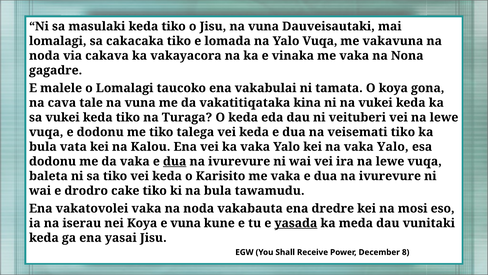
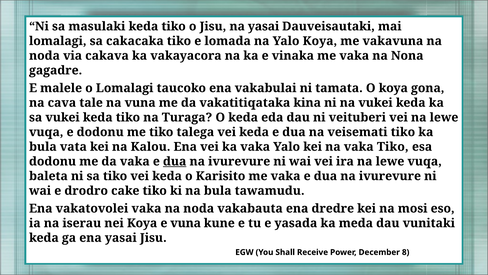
Jisu na vuna: vuna -> yasai
Yalo Vuqa: Vuqa -> Koya
na vaka Yalo: Yalo -> Tiko
yasada underline: present -> none
